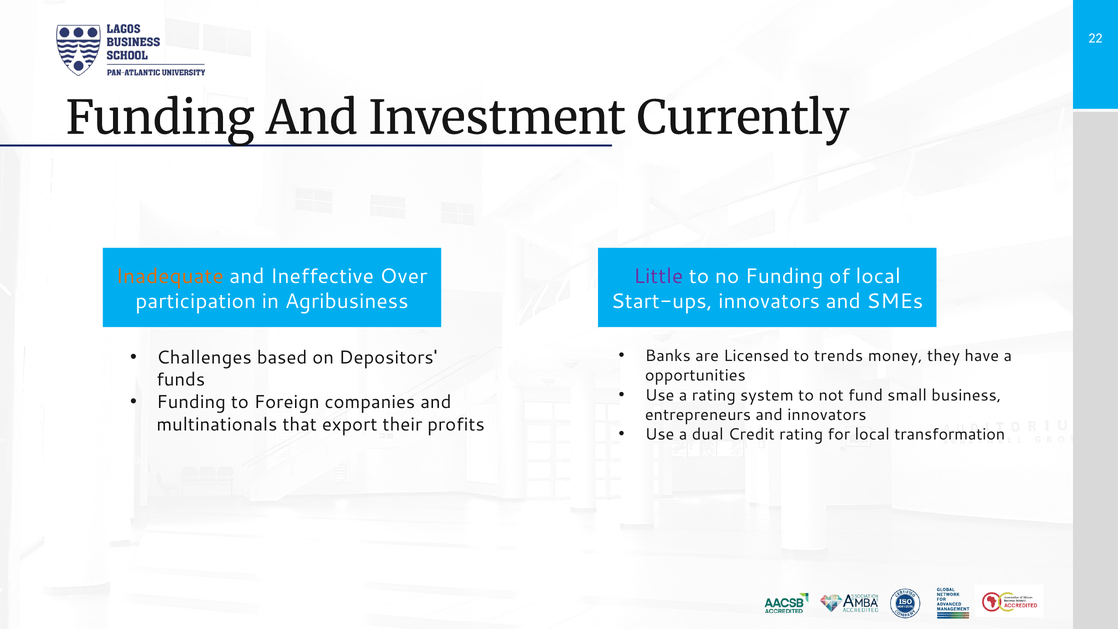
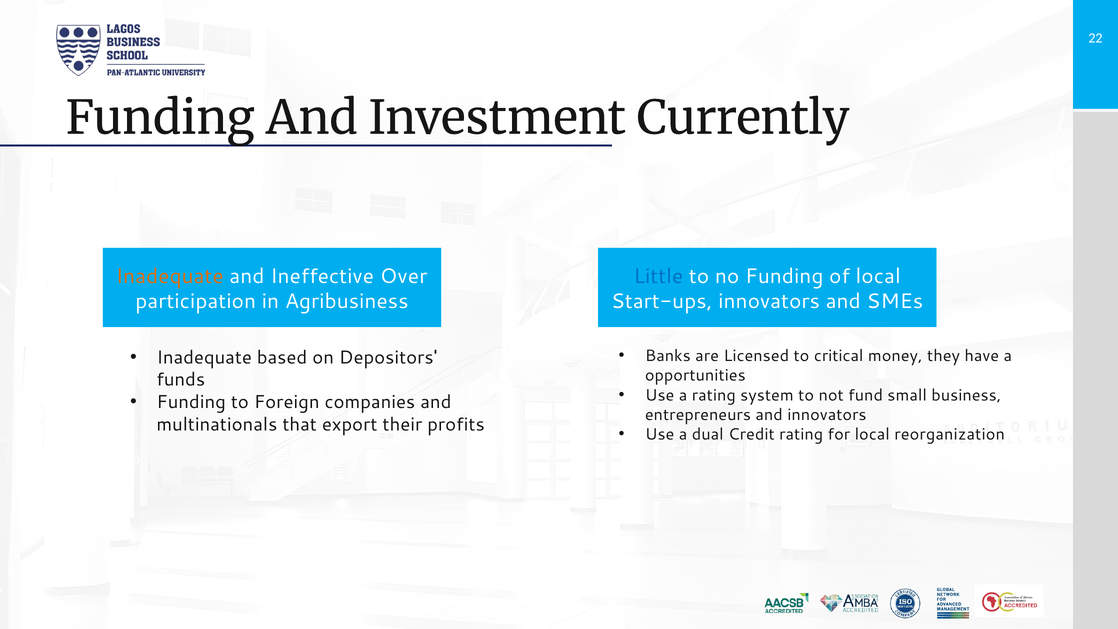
Little colour: purple -> blue
trends: trends -> critical
Challenges at (204, 357): Challenges -> Inadequate
transformation: transformation -> reorganization
